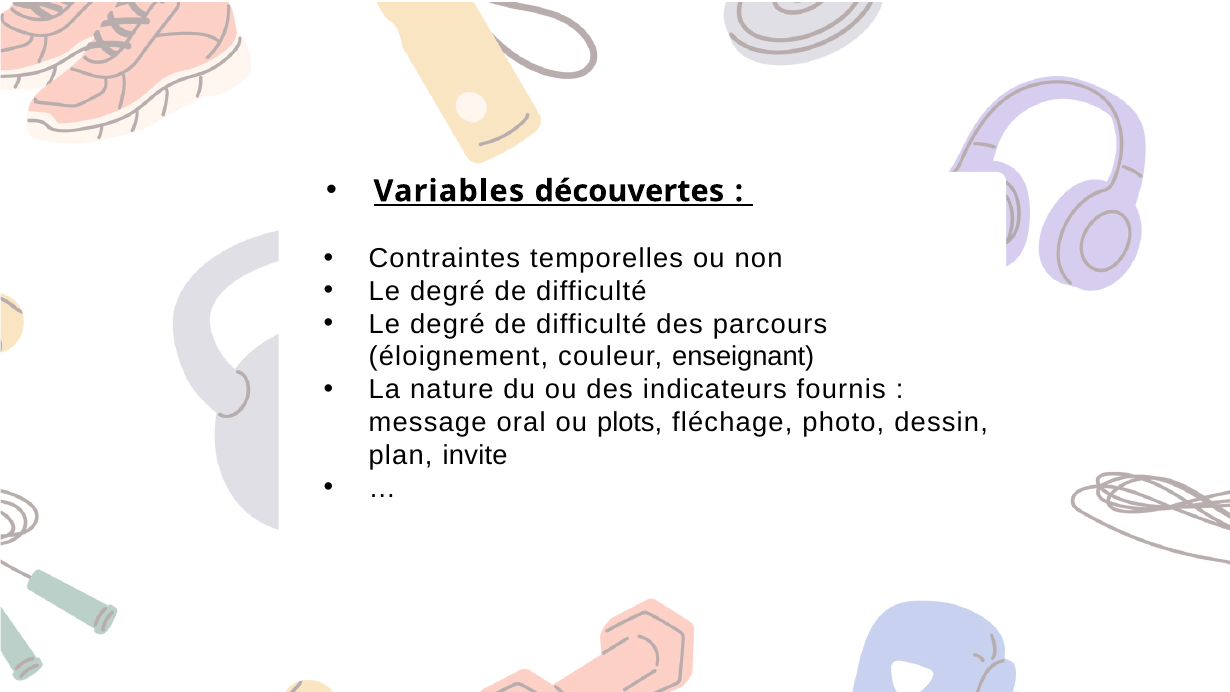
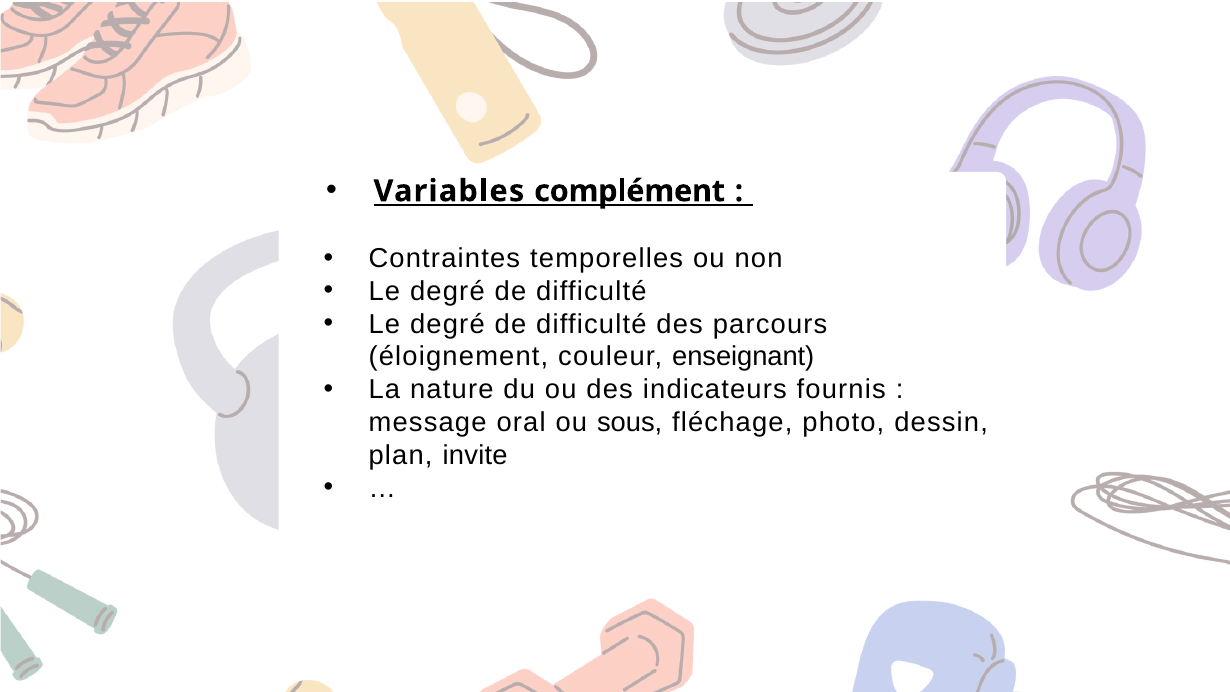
découvertes: découvertes -> complément
plots: plots -> sous
